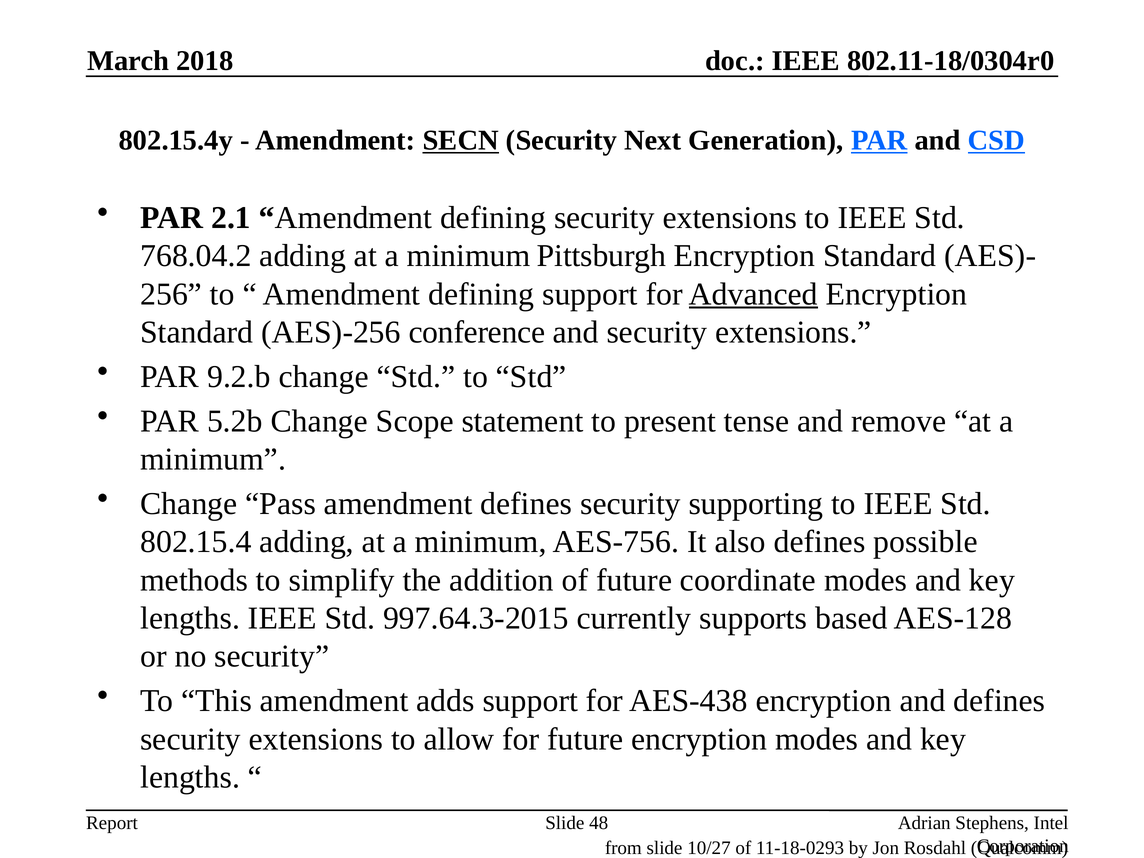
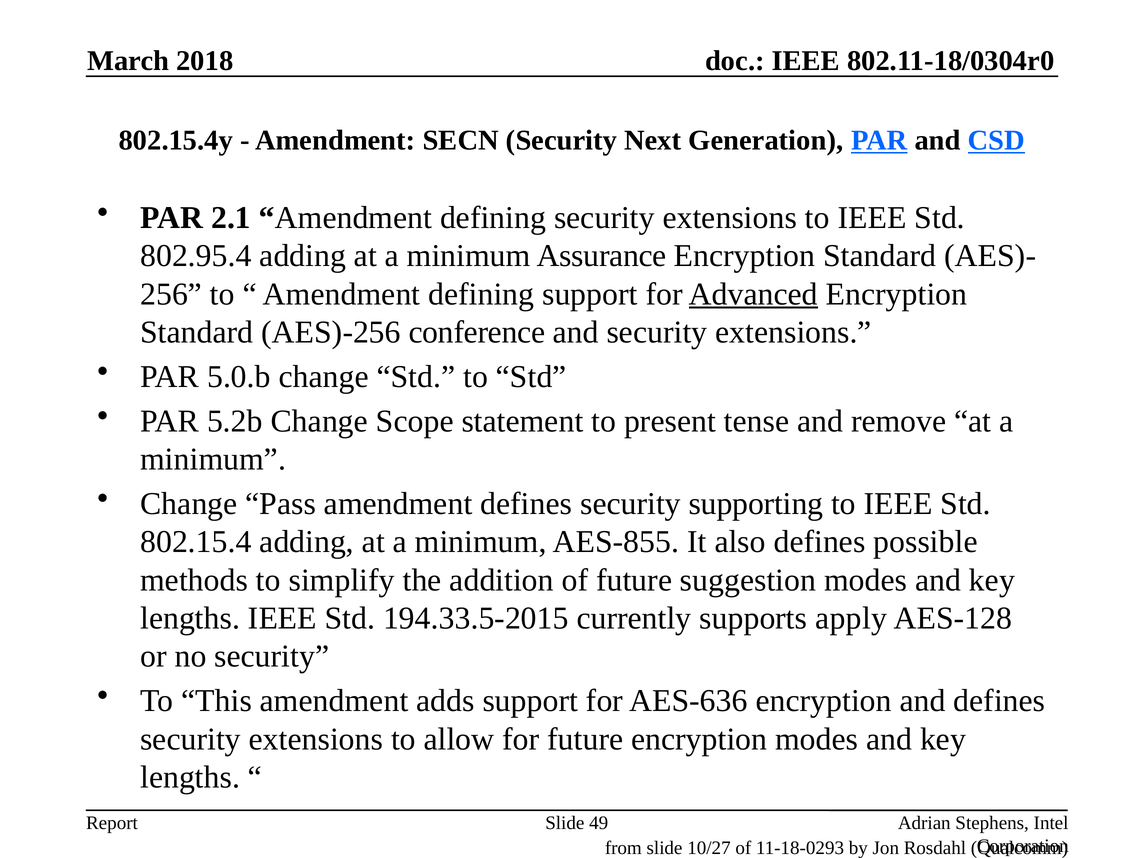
SECN underline: present -> none
768.04.2: 768.04.2 -> 802.95.4
Pittsburgh: Pittsburgh -> Assurance
9.2.b: 9.2.b -> 5.0.b
AES-756: AES-756 -> AES-855
coordinate: coordinate -> suggestion
997.64.3-2015: 997.64.3-2015 -> 194.33.5-2015
based: based -> apply
AES-438: AES-438 -> AES-636
48: 48 -> 49
